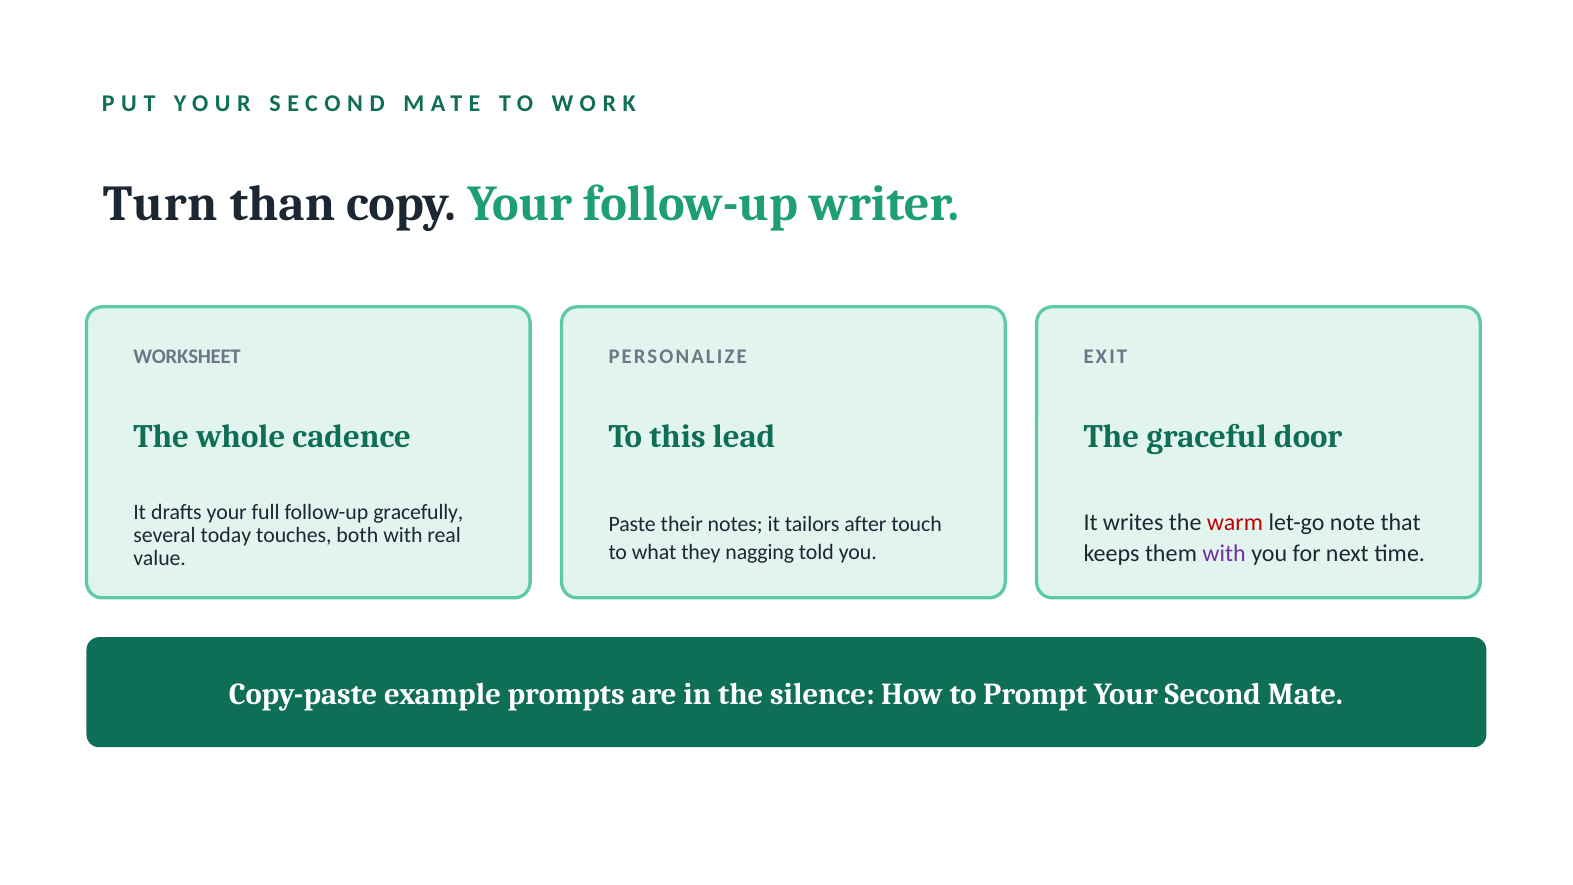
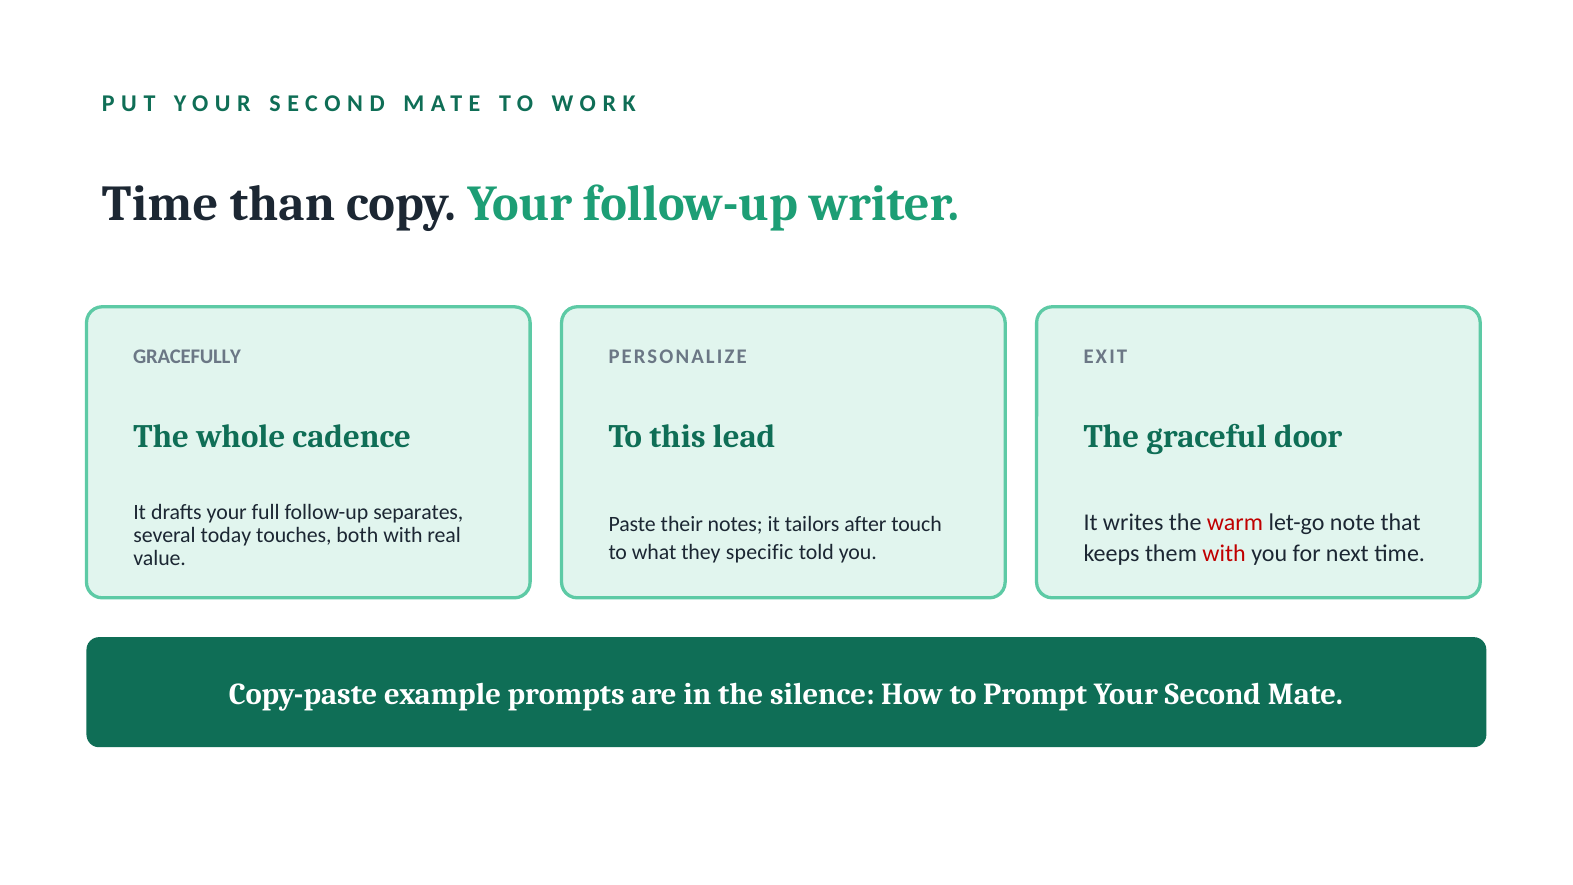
Turn at (160, 204): Turn -> Time
WORKSHEET: WORKSHEET -> GRACEFULLY
gracefully: gracefully -> separates
nagging: nagging -> specific
with at (1224, 554) colour: purple -> red
